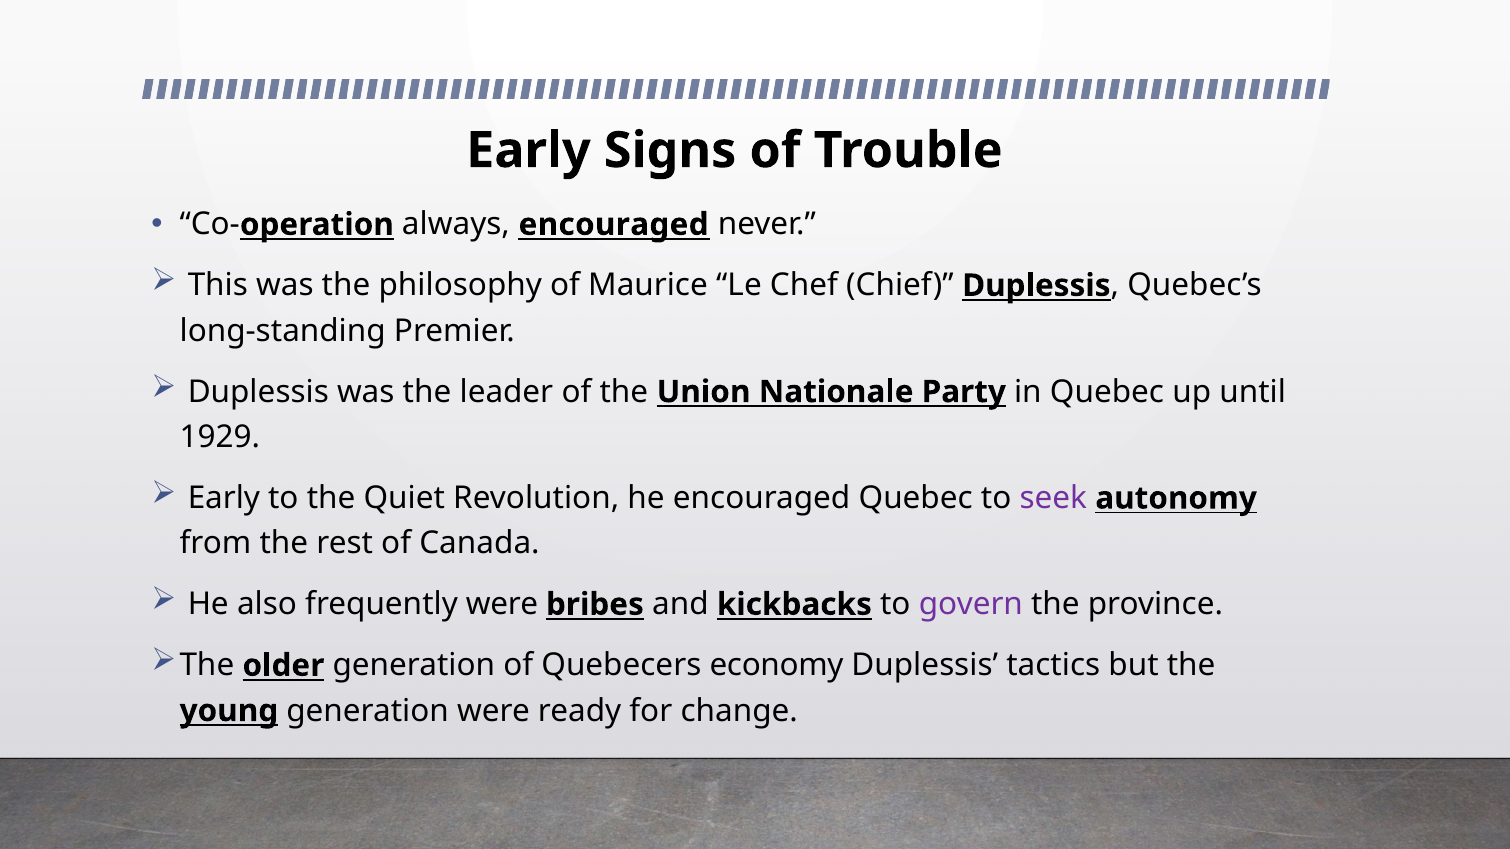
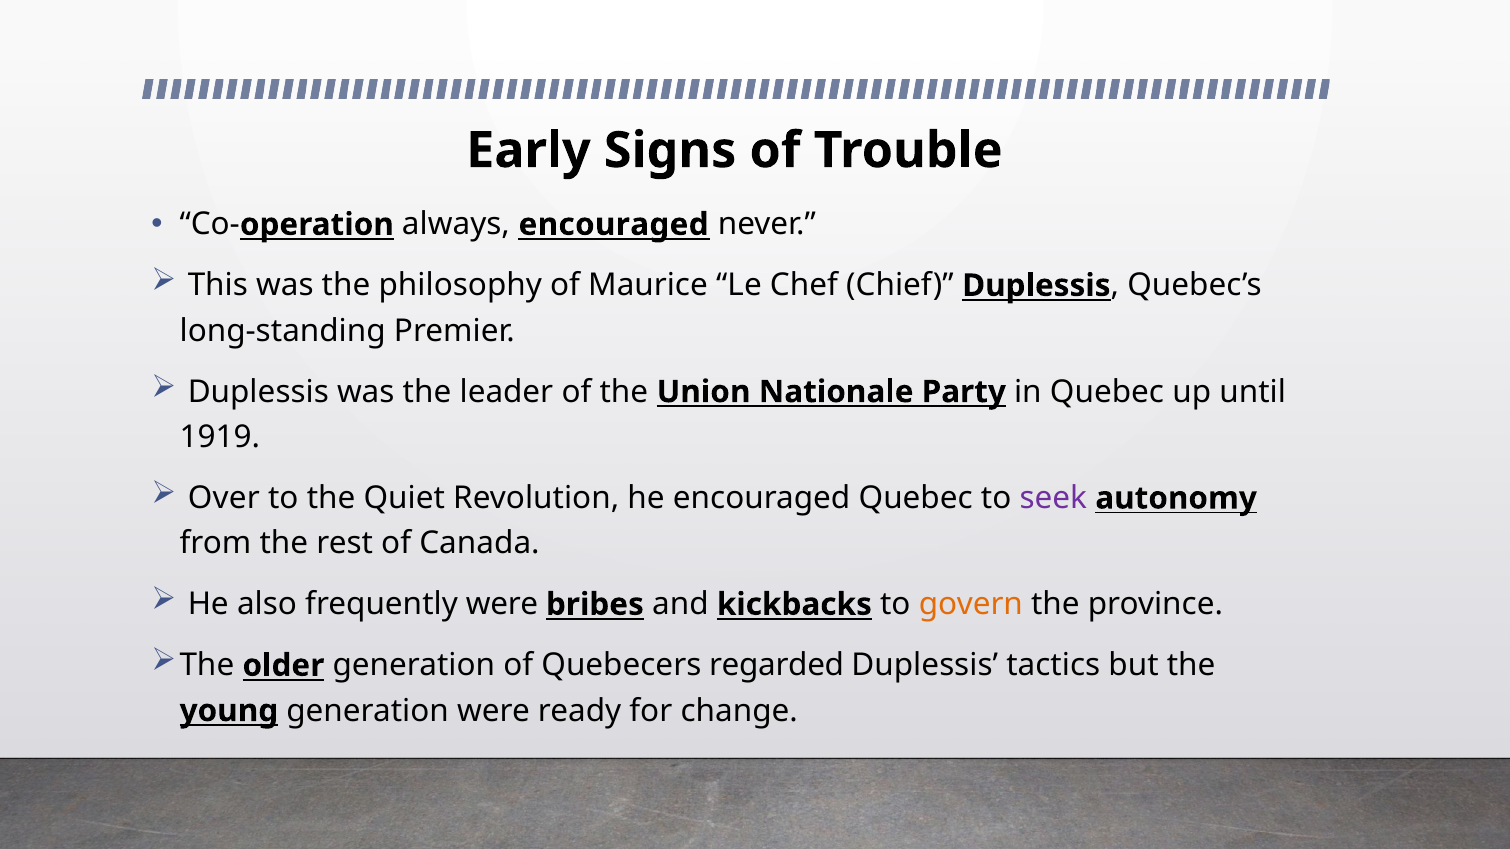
1929: 1929 -> 1919
Early at (224, 498): Early -> Over
govern colour: purple -> orange
economy: economy -> regarded
